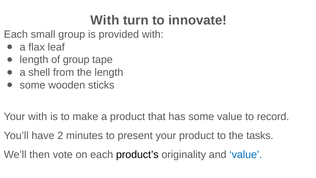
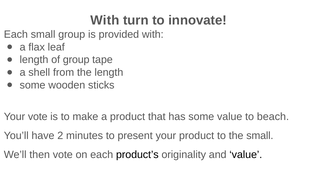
Your with: with -> vote
record: record -> beach
the tasks: tasks -> small
value at (246, 154) colour: blue -> black
